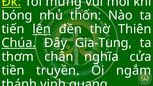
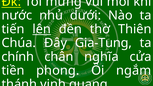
bóng: bóng -> nước
thốn: thốn -> dưới
Chúa underline: present -> none
thơm: thơm -> chính
truyền: truyền -> phong
